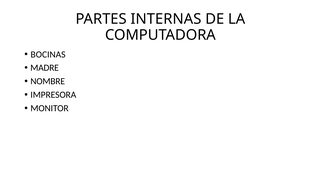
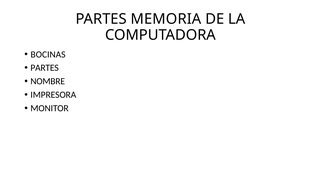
INTERNAS: INTERNAS -> MEMORIA
MADRE at (45, 68): MADRE -> PARTES
